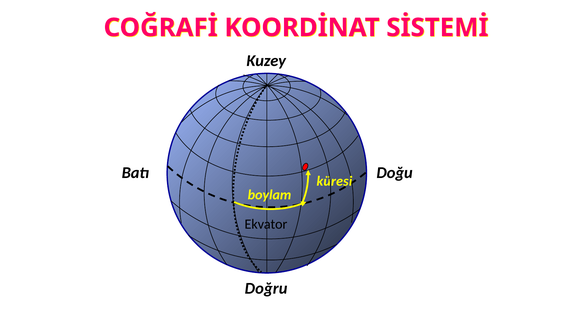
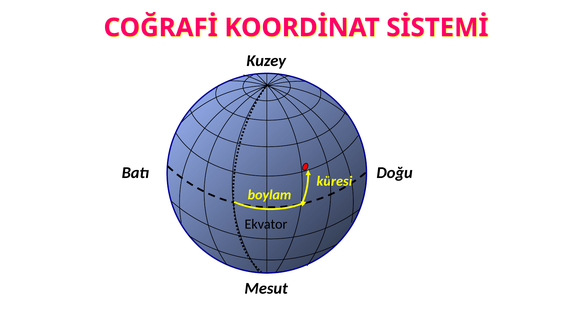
Doğru: Doğru -> Mesut
